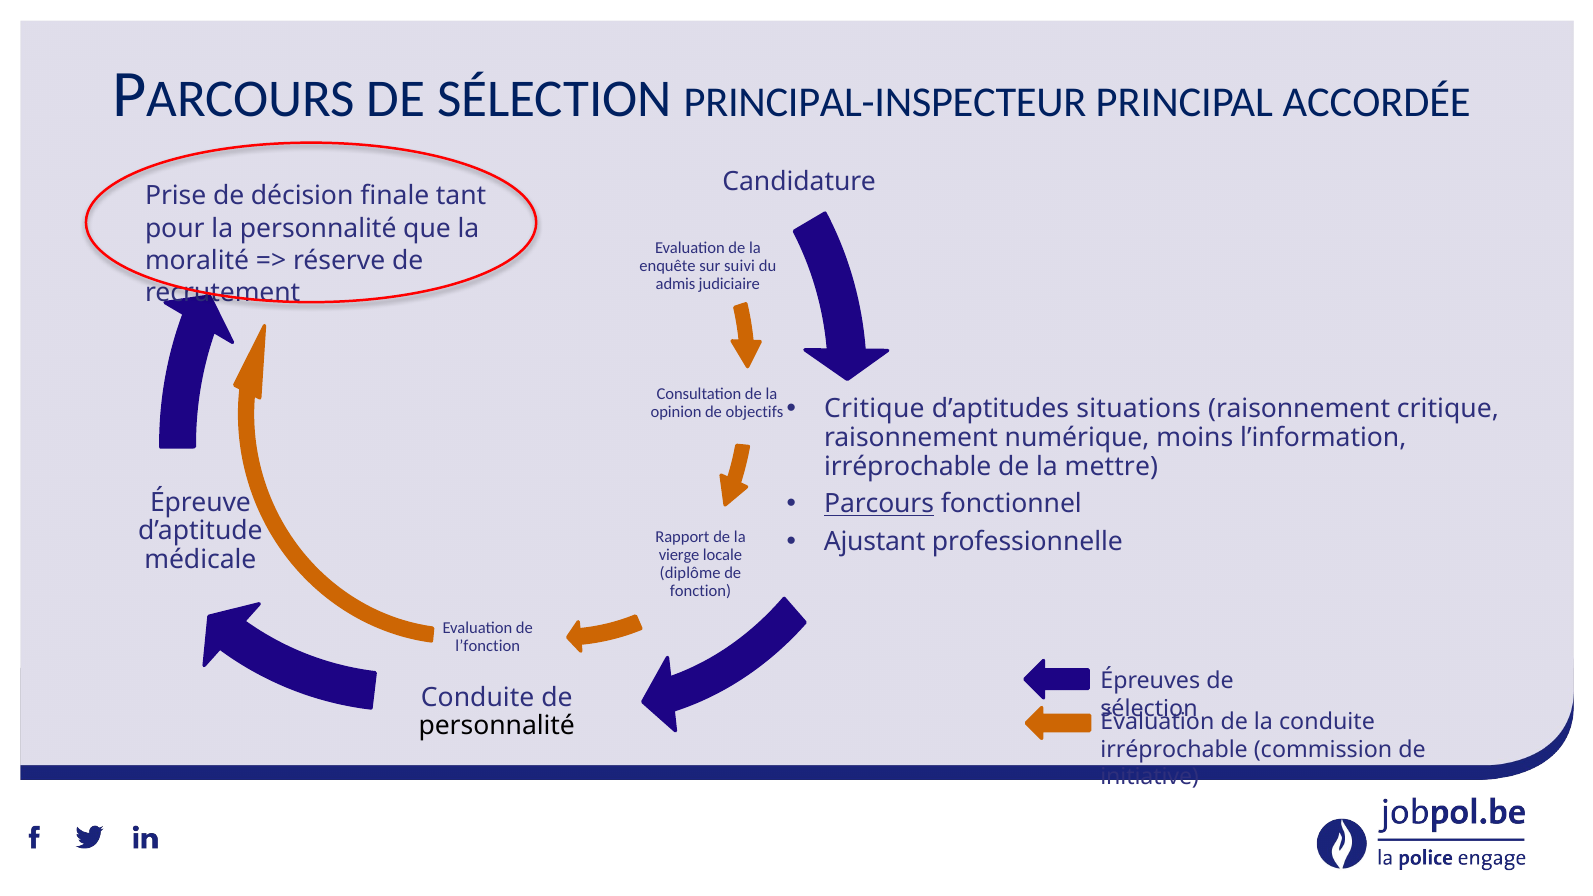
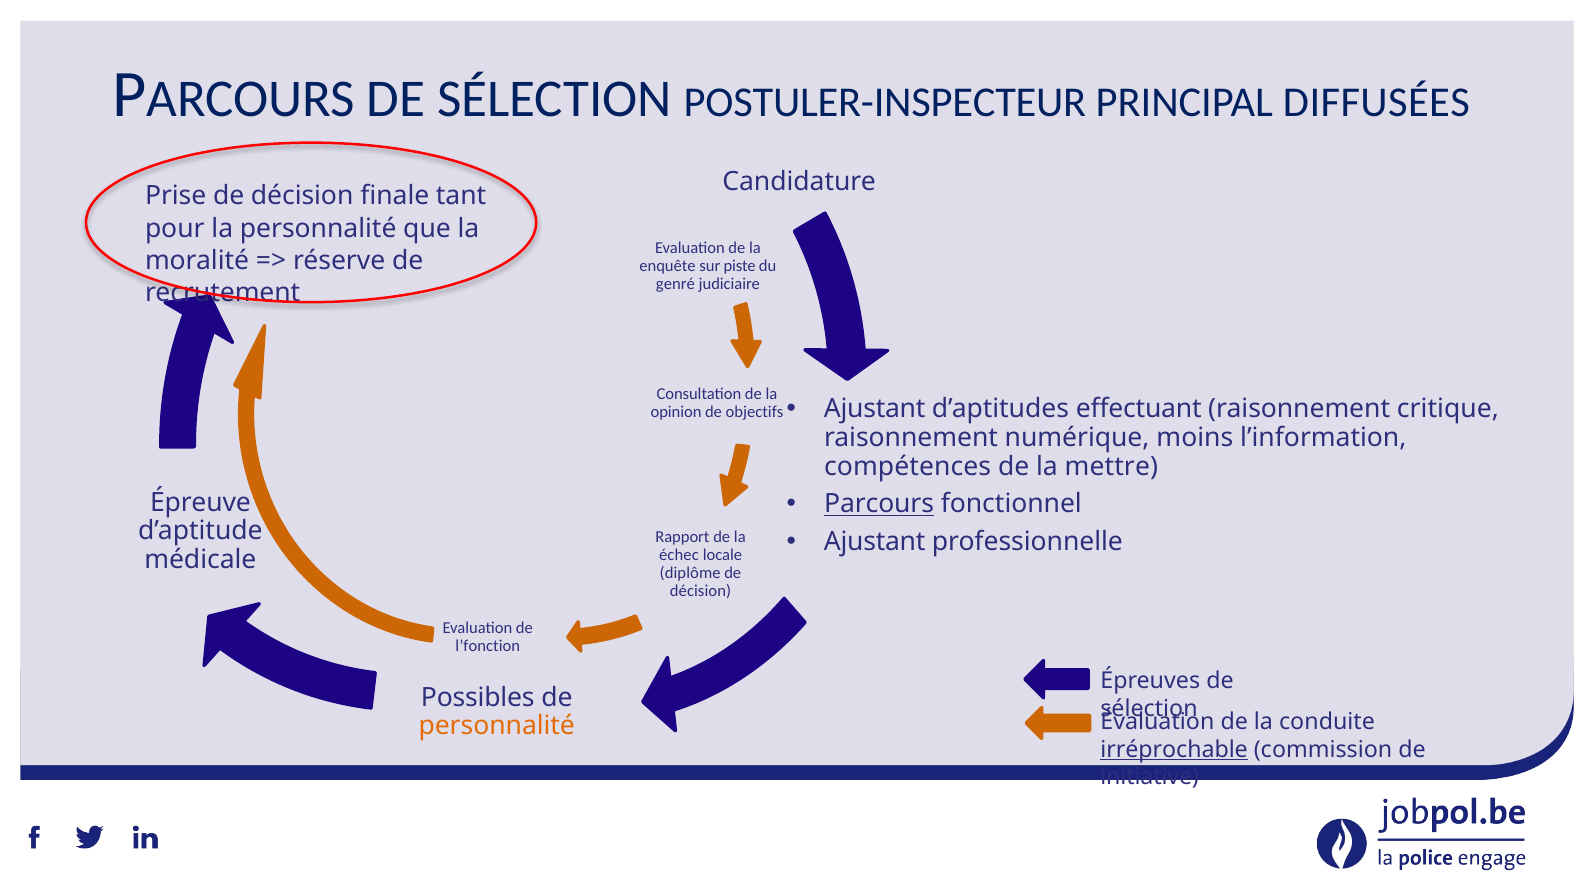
PRINCIPAL-INSPECTEUR: PRINCIPAL-INSPECTEUR -> POSTULER-INSPECTEUR
ACCORDÉE: ACCORDÉE -> DIFFUSÉES
suivi: suivi -> piste
admis: admis -> genré
Critique at (874, 409): Critique -> Ajustant
situations: situations -> effectuant
irréprochable at (908, 466): irréprochable -> compétences
vierge: vierge -> échec
fonction at (701, 591): fonction -> décision
Conduite at (478, 697): Conduite -> Possibles
personnalité at (497, 726) colour: black -> orange
irréprochable at (1174, 749) underline: none -> present
